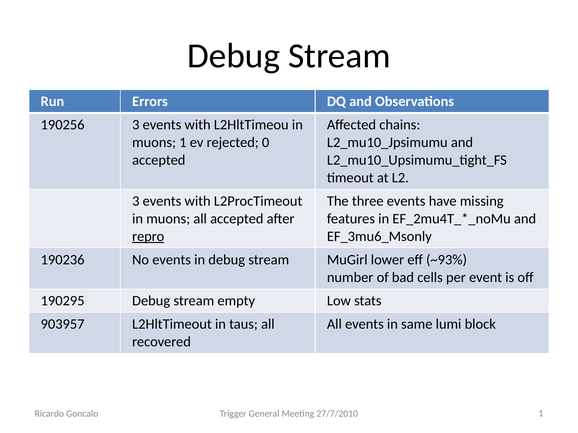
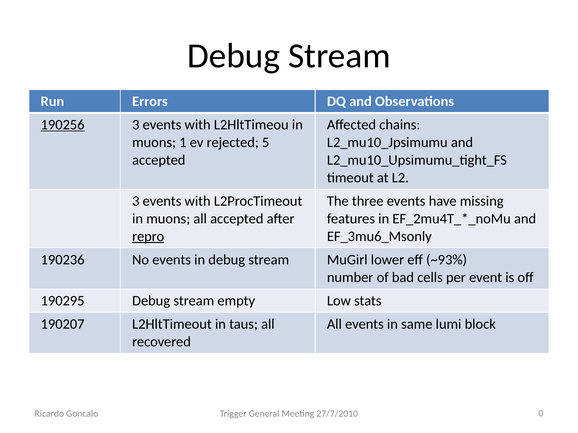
190256 underline: none -> present
0: 0 -> 5
903957: 903957 -> 190207
27/7/2010 1: 1 -> 0
